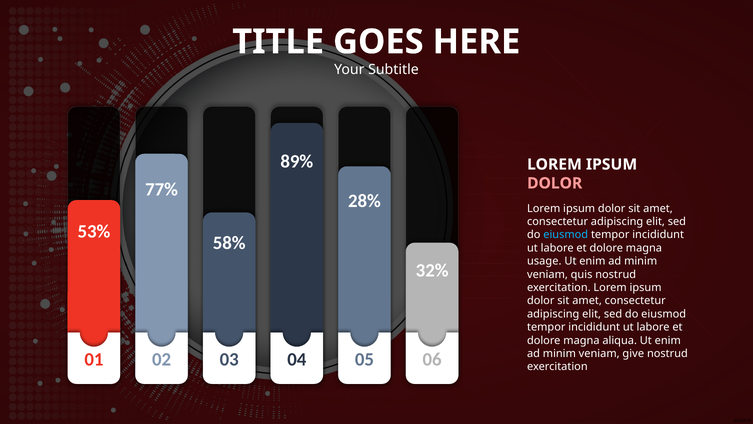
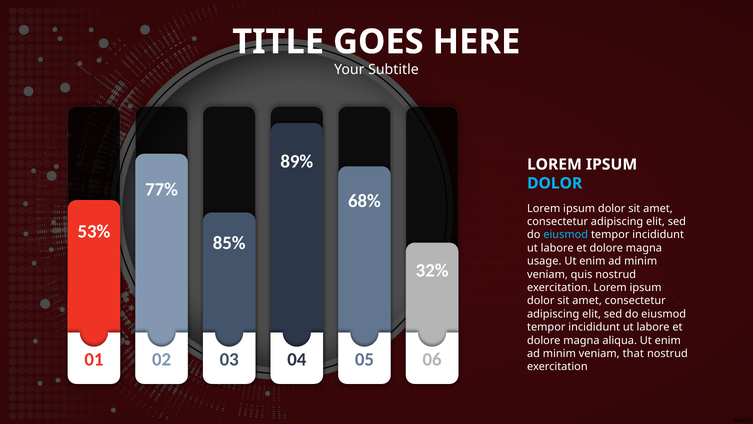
DOLOR at (555, 183) colour: pink -> light blue
28%: 28% -> 68%
58%: 58% -> 85%
give: give -> that
